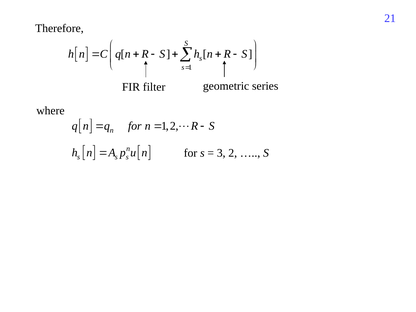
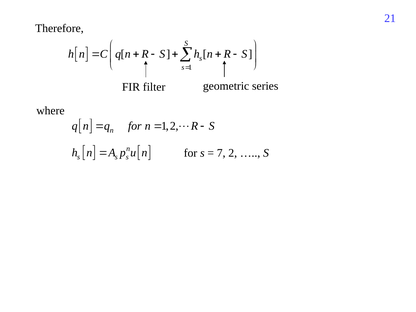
3: 3 -> 7
